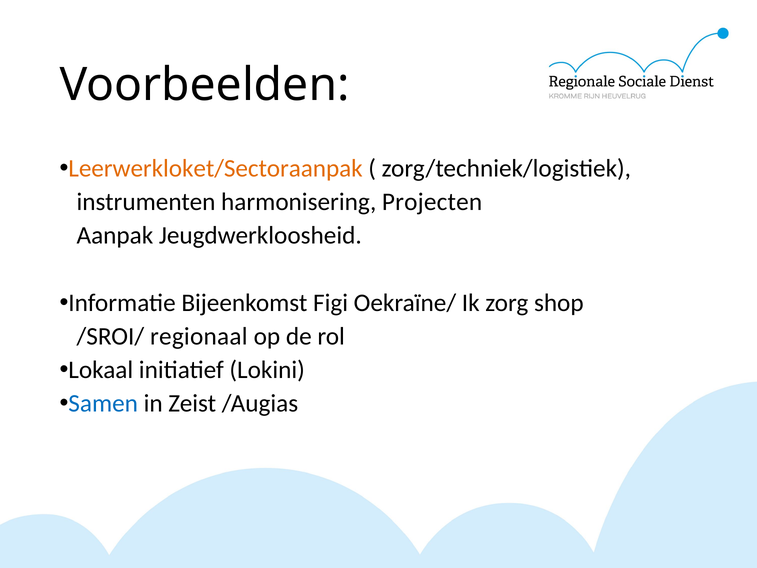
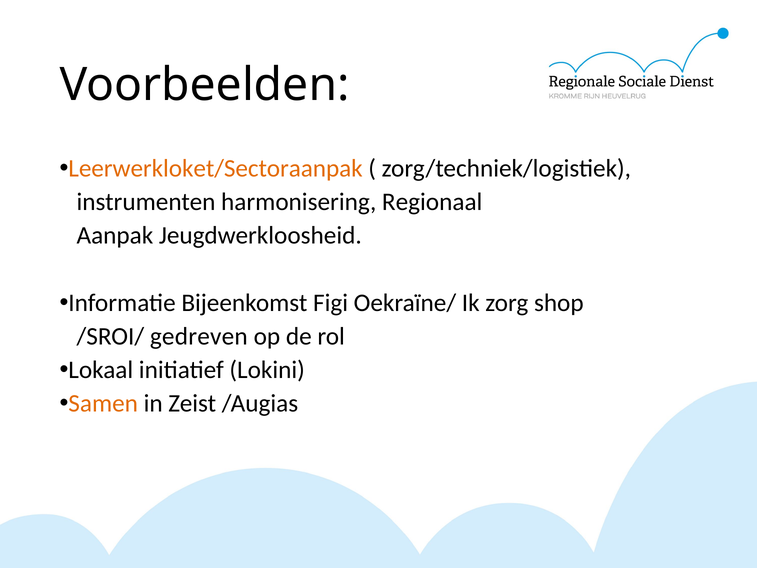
Projecten: Projecten -> Regionaal
regionaal: regionaal -> gedreven
Samen colour: blue -> orange
